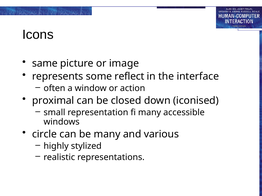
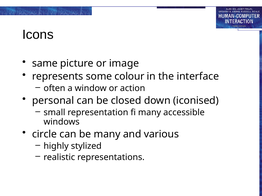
reflect: reflect -> colour
proximal: proximal -> personal
